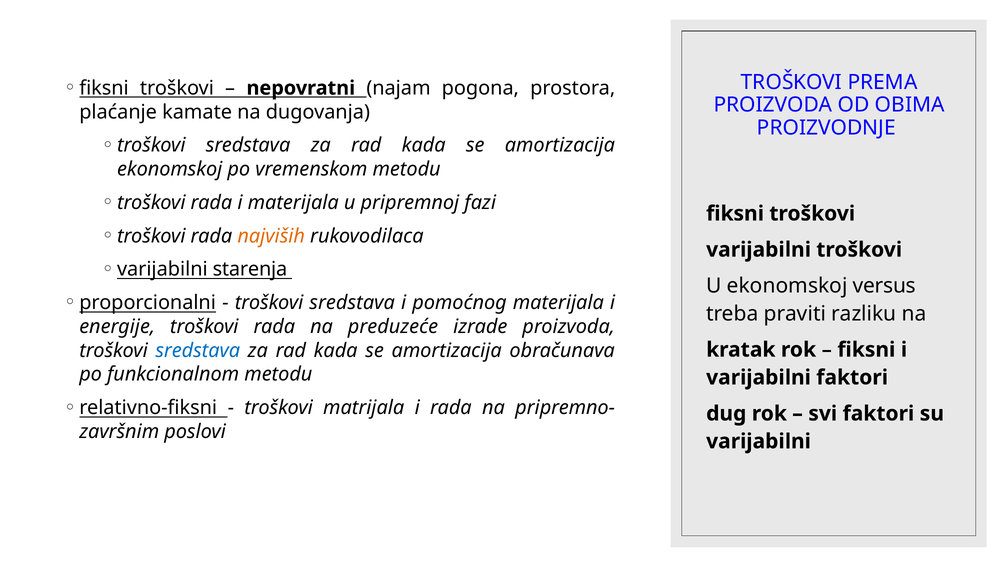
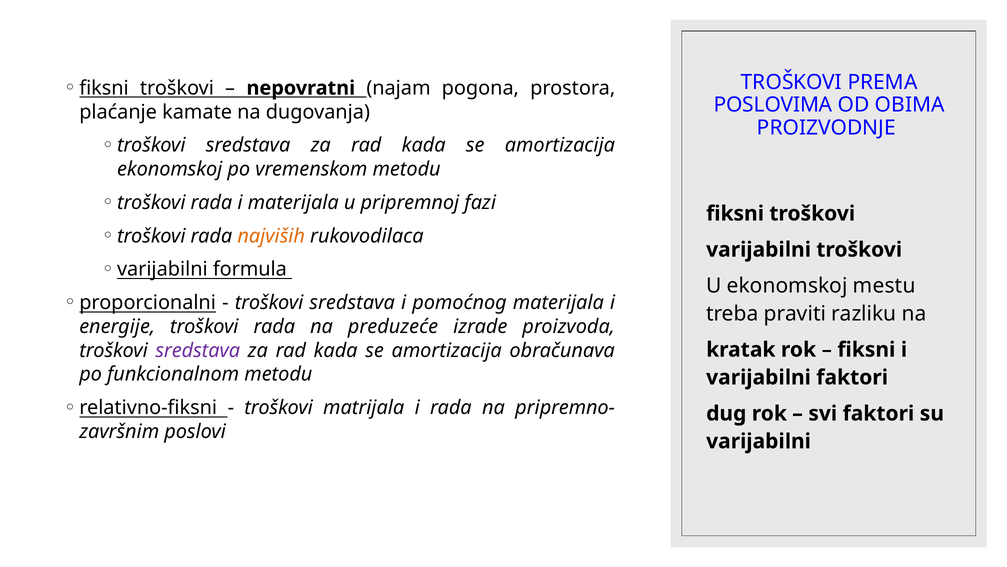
PROIZVODA at (773, 105): PROIZVODA -> POSLOVIMA
starenja: starenja -> formula
versus: versus -> mestu
sredstava at (198, 350) colour: blue -> purple
